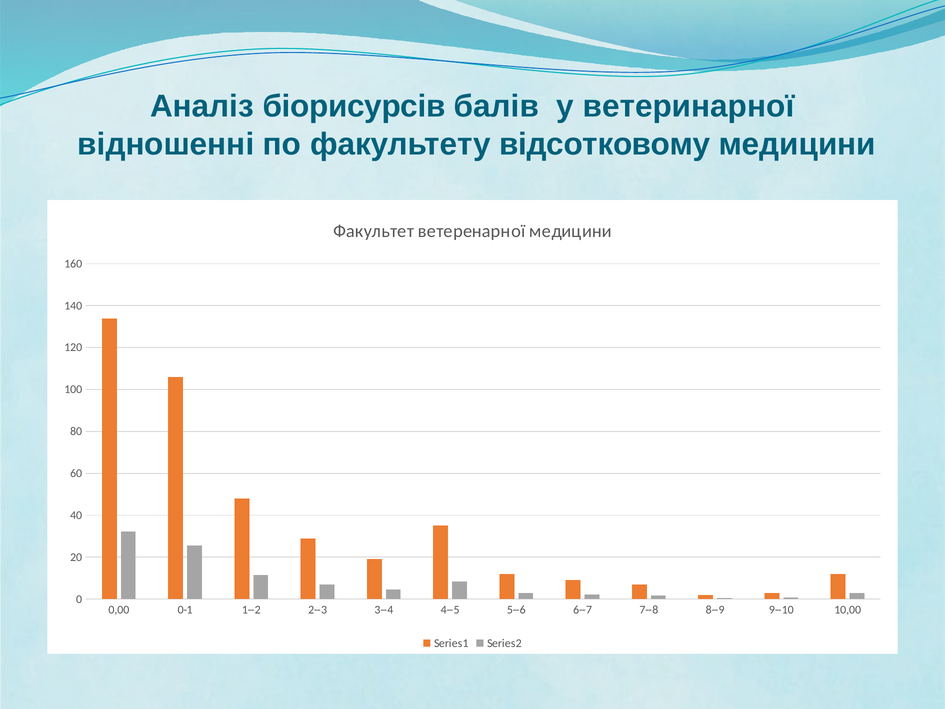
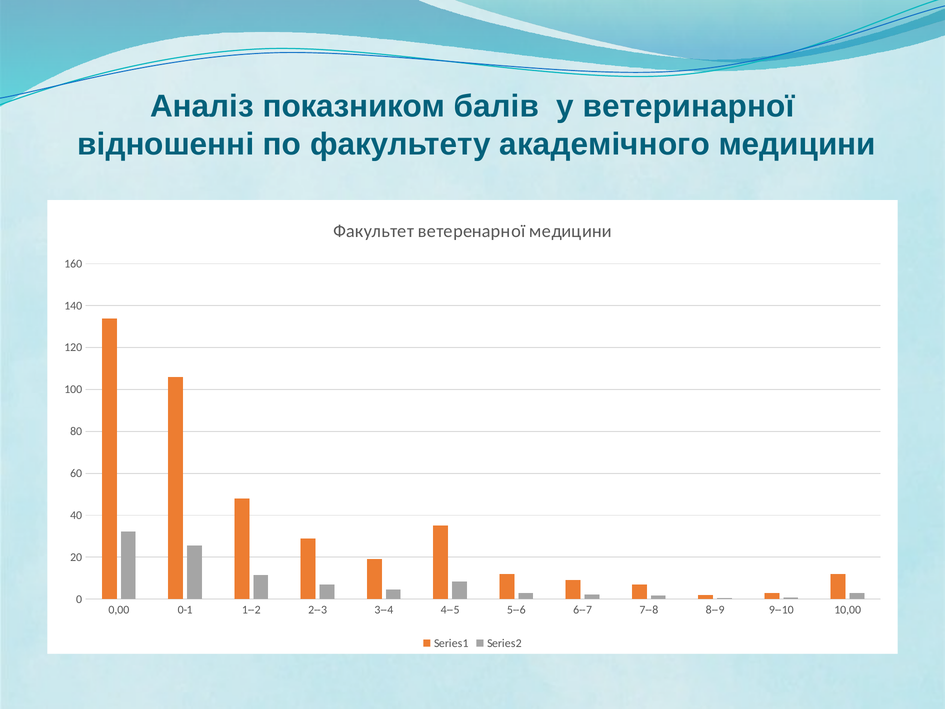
біорисурсів: біорисурсів -> показником
відсотковому: відсотковому -> академічного
